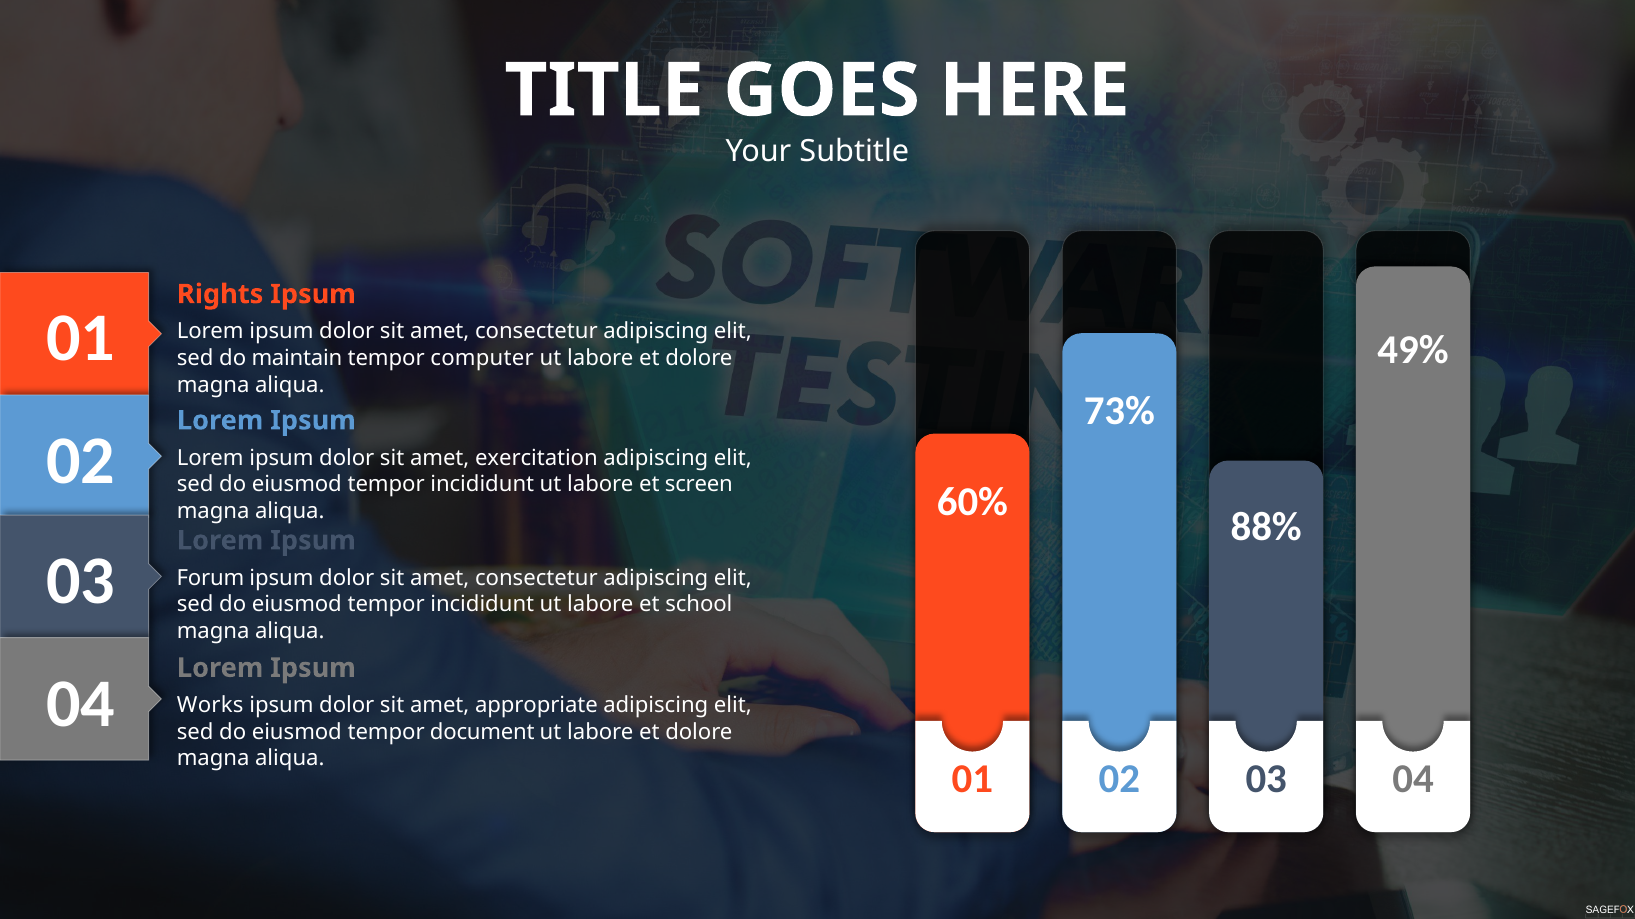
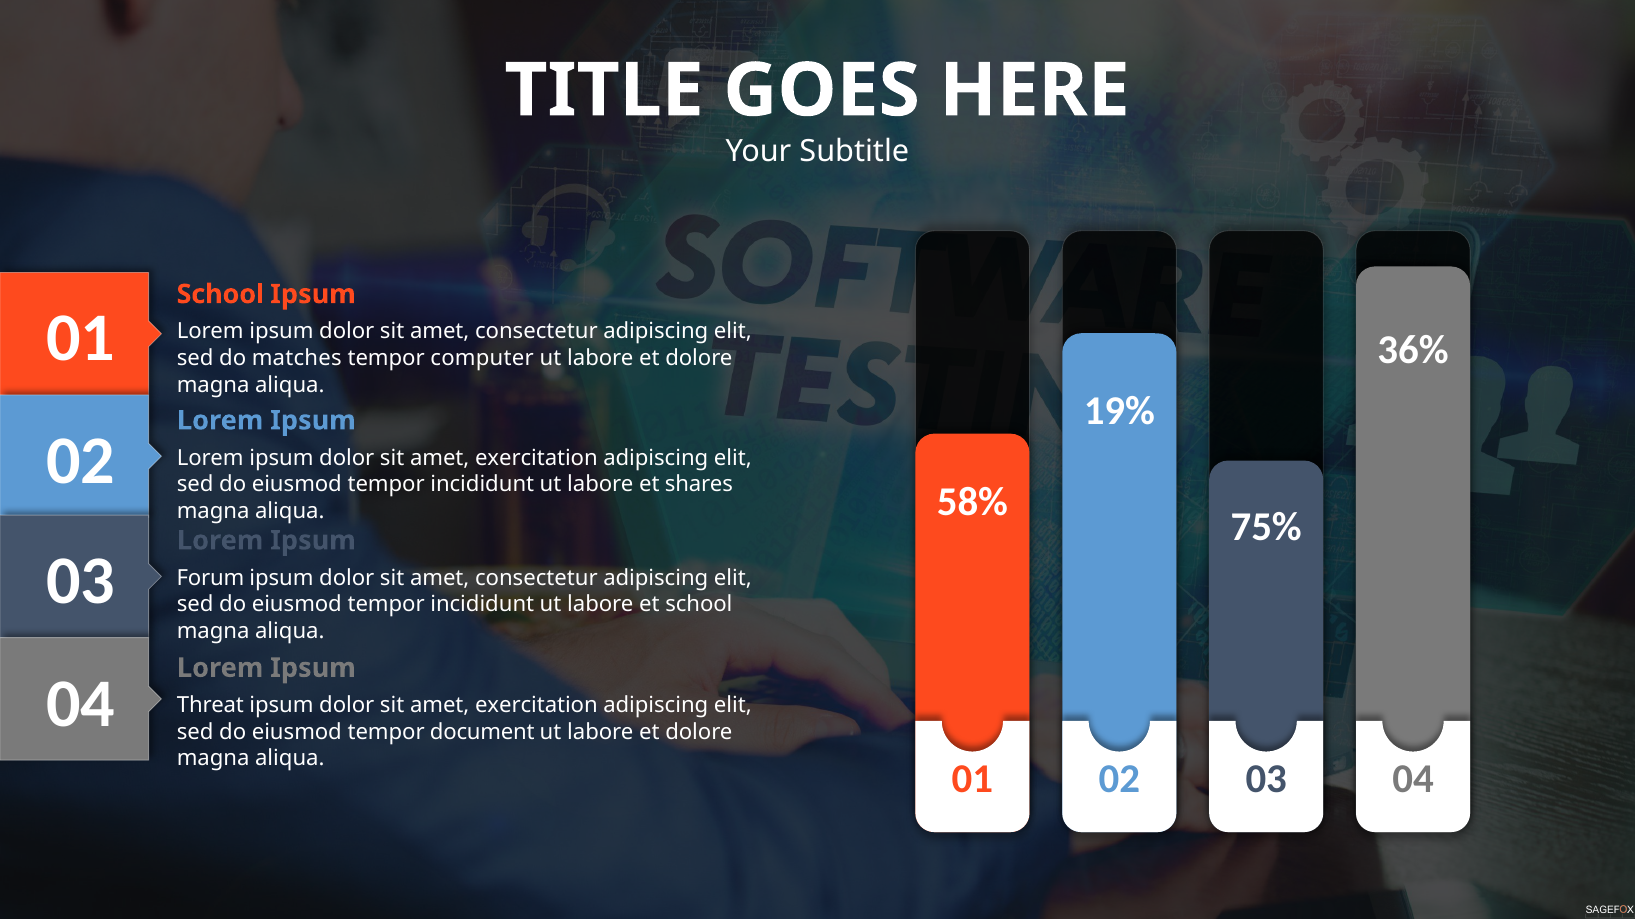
Rights at (220, 294): Rights -> School
49%: 49% -> 36%
maintain: maintain -> matches
73%: 73% -> 19%
screen: screen -> shares
60%: 60% -> 58%
88%: 88% -> 75%
Works: Works -> Threat
appropriate at (536, 706): appropriate -> exercitation
